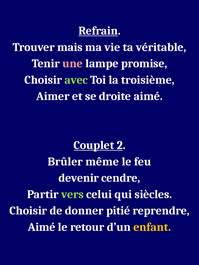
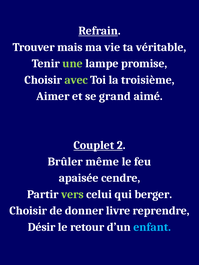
une colour: pink -> light green
droite: droite -> grand
devenir: devenir -> apaisée
siècles: siècles -> berger
pitié: pitié -> livre
Aimé at (42, 227): Aimé -> Désir
enfant colour: yellow -> light blue
